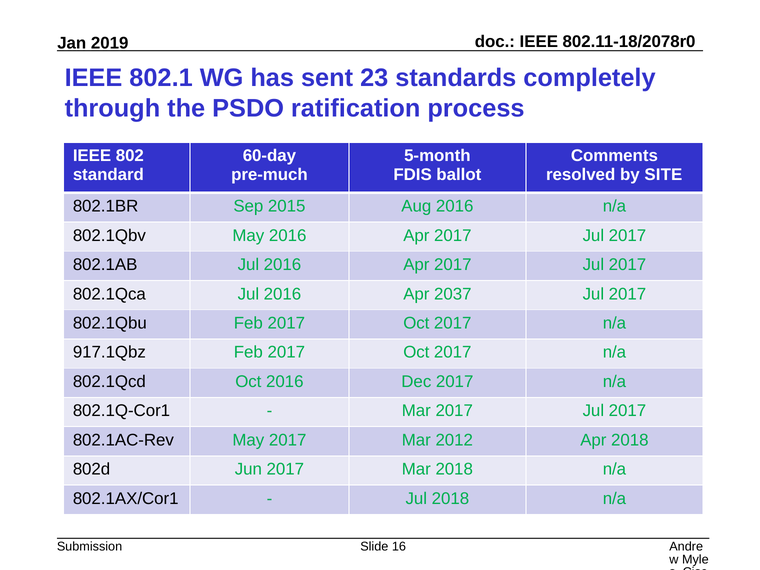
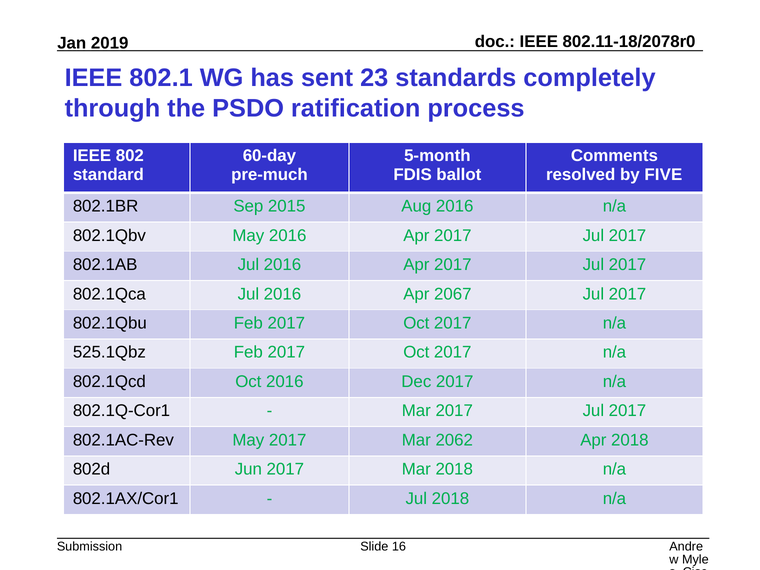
SITE: SITE -> FIVE
2037: 2037 -> 2067
917.1Qbz: 917.1Qbz -> 525.1Qbz
2012: 2012 -> 2062
